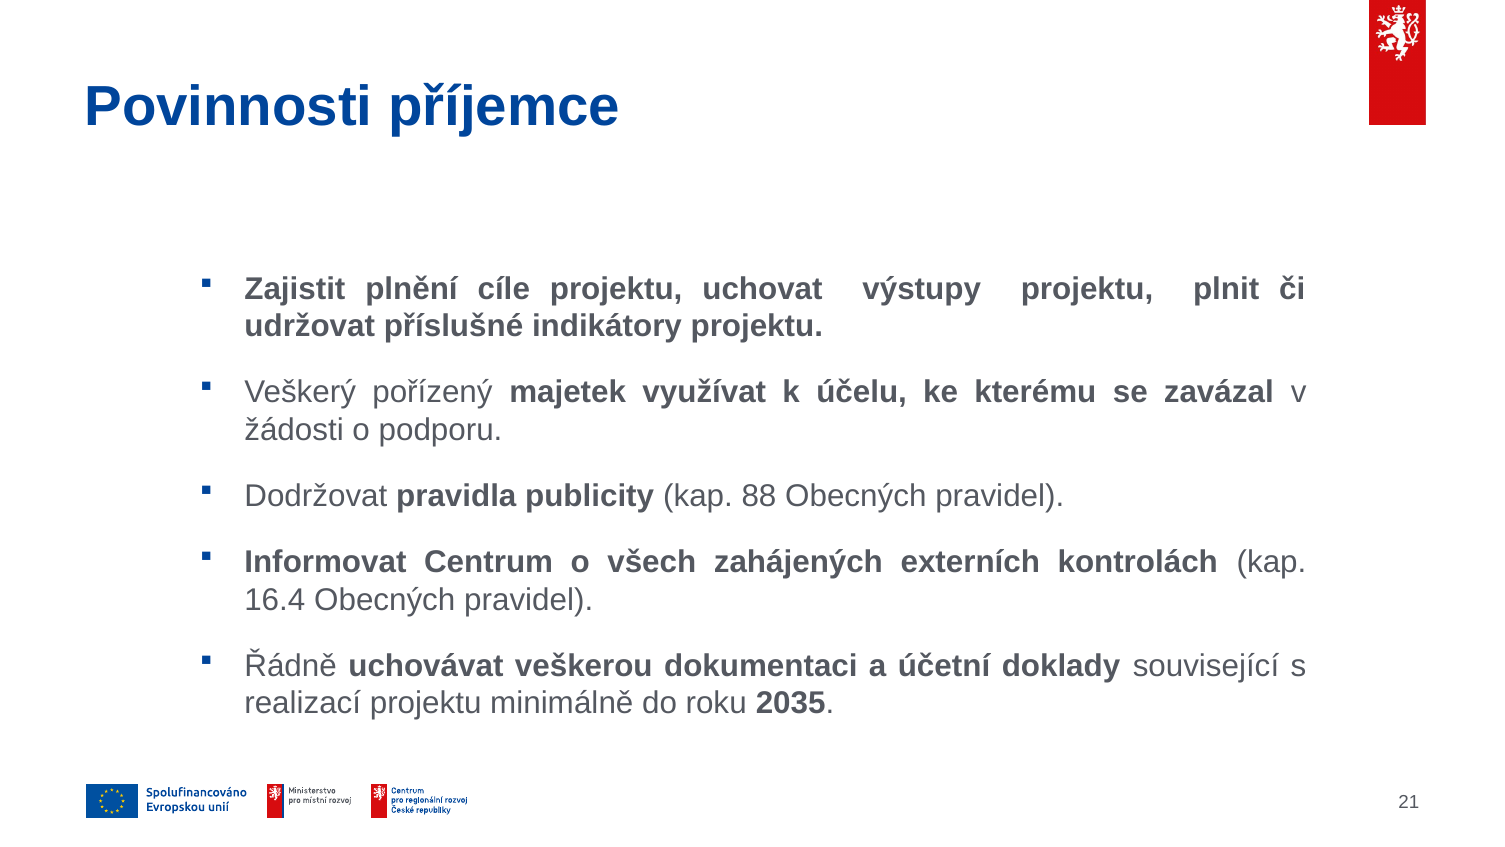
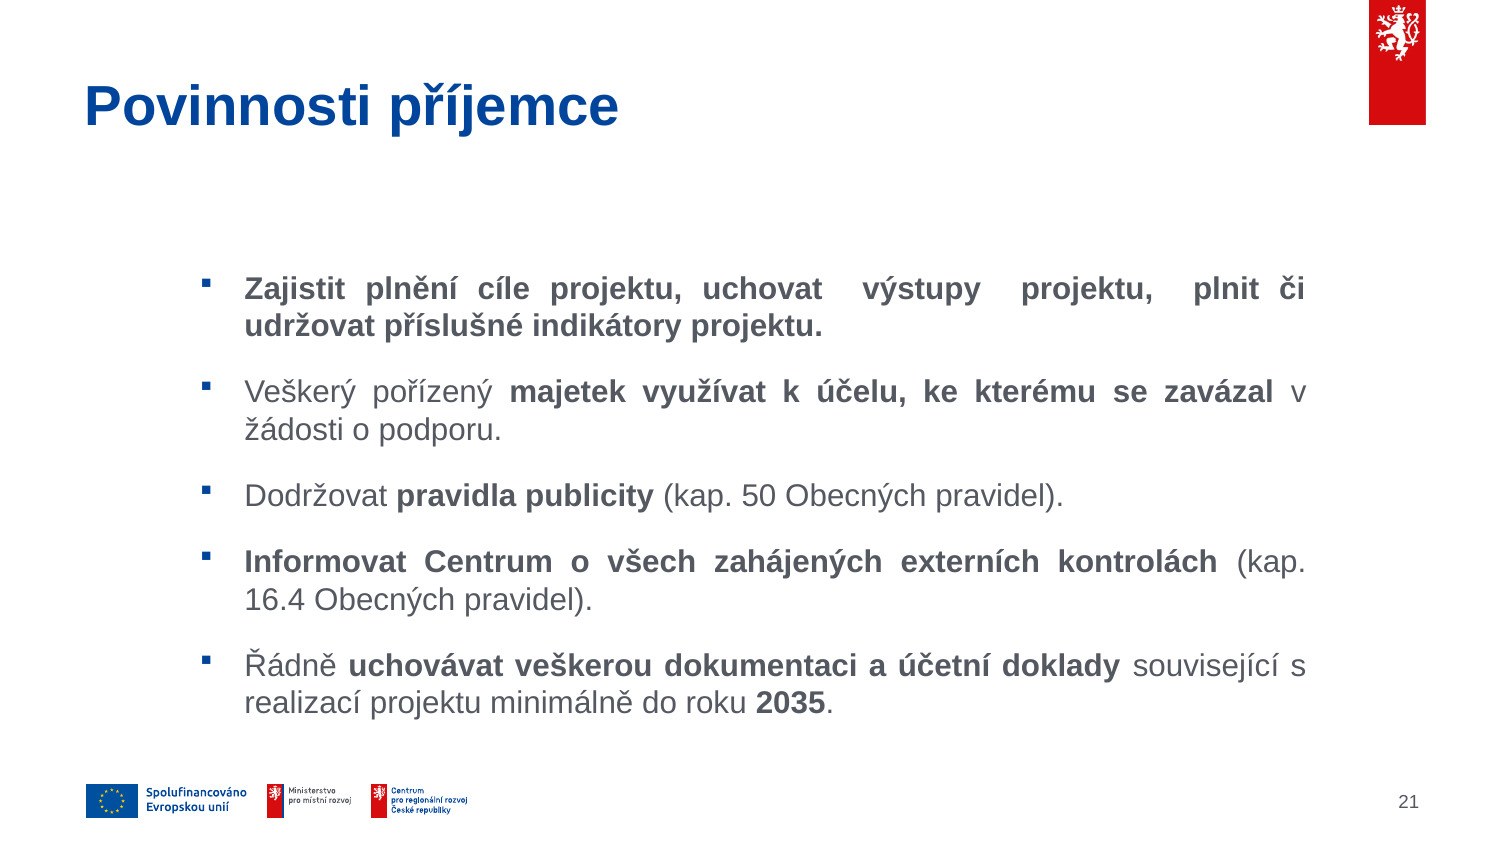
88: 88 -> 50
